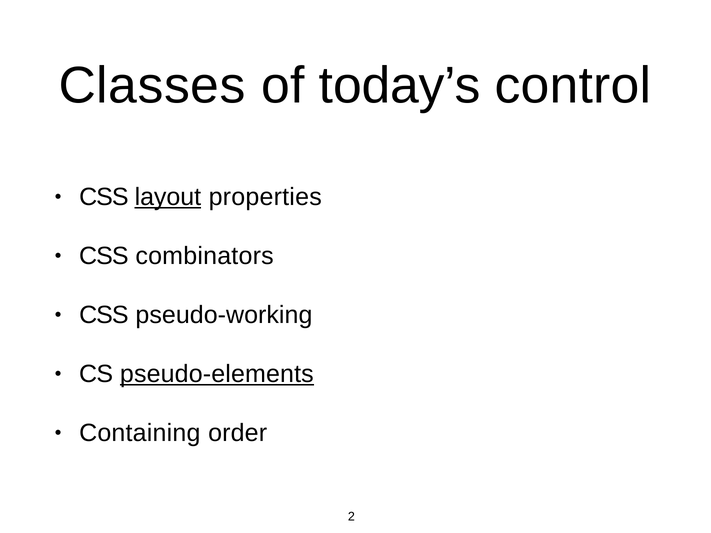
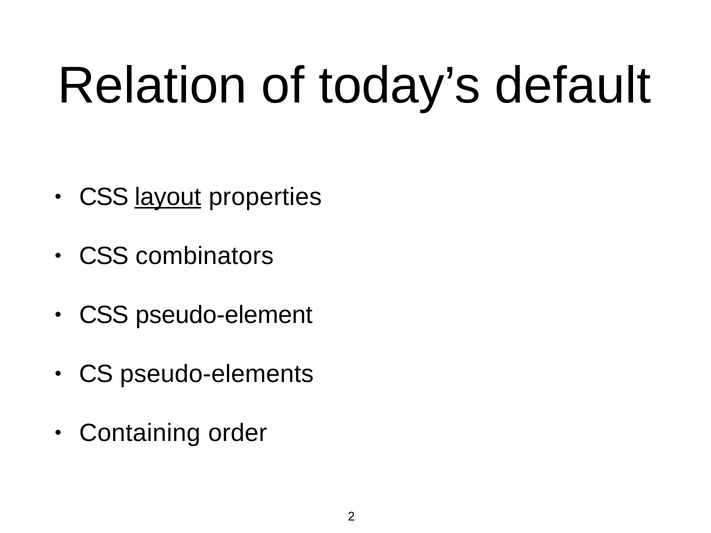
Classes: Classes -> Relation
control: control -> default
pseudo-working: pseudo-working -> pseudo-element
pseudo-elements underline: present -> none
